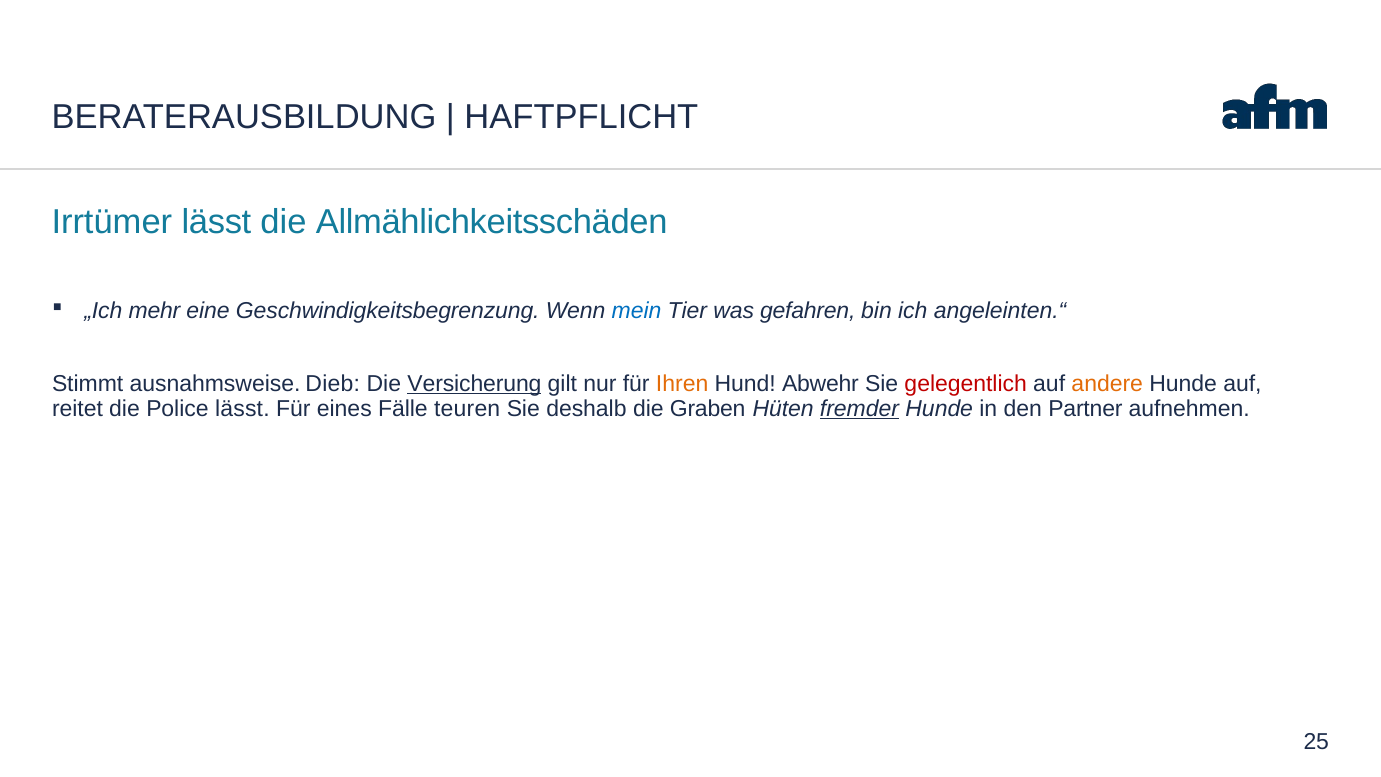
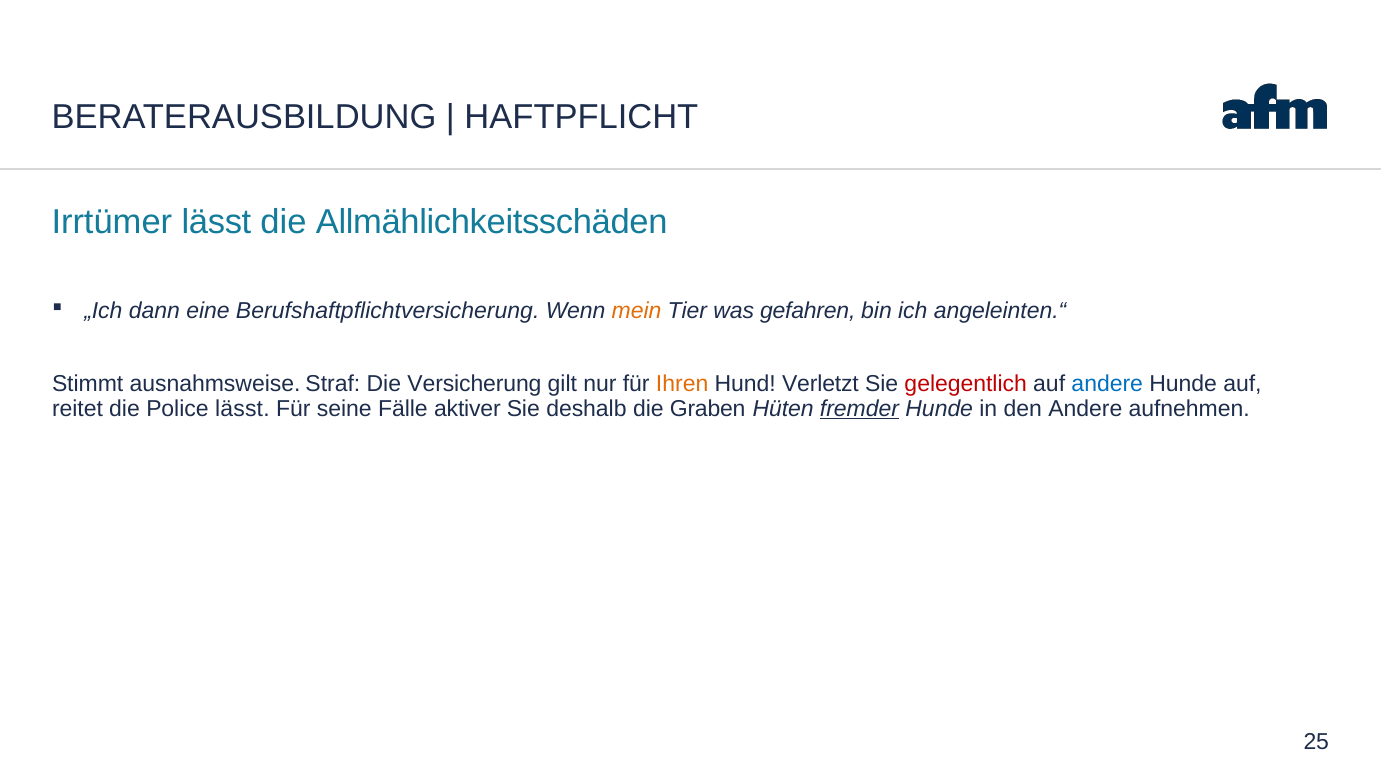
mehr: mehr -> dann
Geschwindigkeitsbegrenzung: Geschwindigkeitsbegrenzung -> Berufshaftpflichtversicherung
mein colour: blue -> orange
Dieb: Dieb -> Straf
Versicherung underline: present -> none
Abwehr: Abwehr -> Verletzt
andere at (1107, 384) colour: orange -> blue
eines: eines -> seine
teuren: teuren -> aktiver
den Partner: Partner -> Andere
